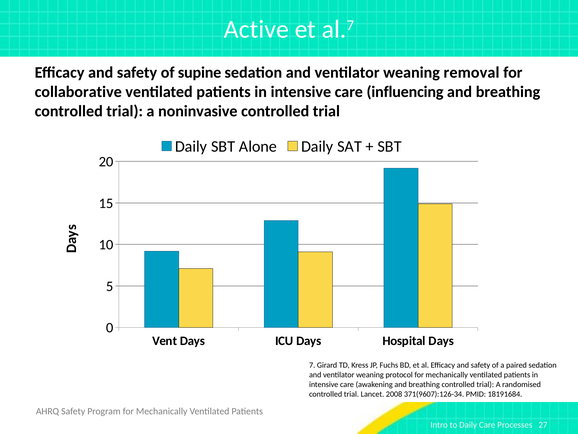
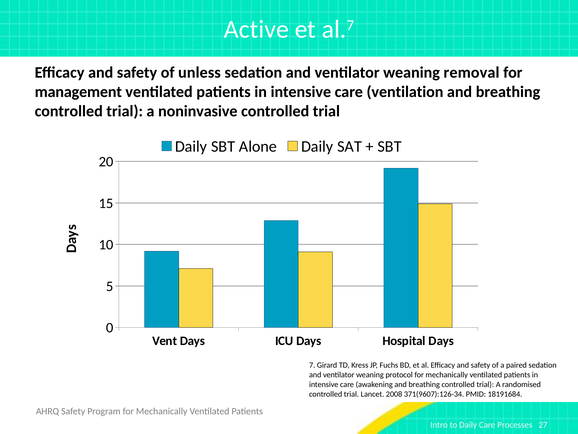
supine: supine -> unless
collaborative: collaborative -> management
influencing: influencing -> ventilation
